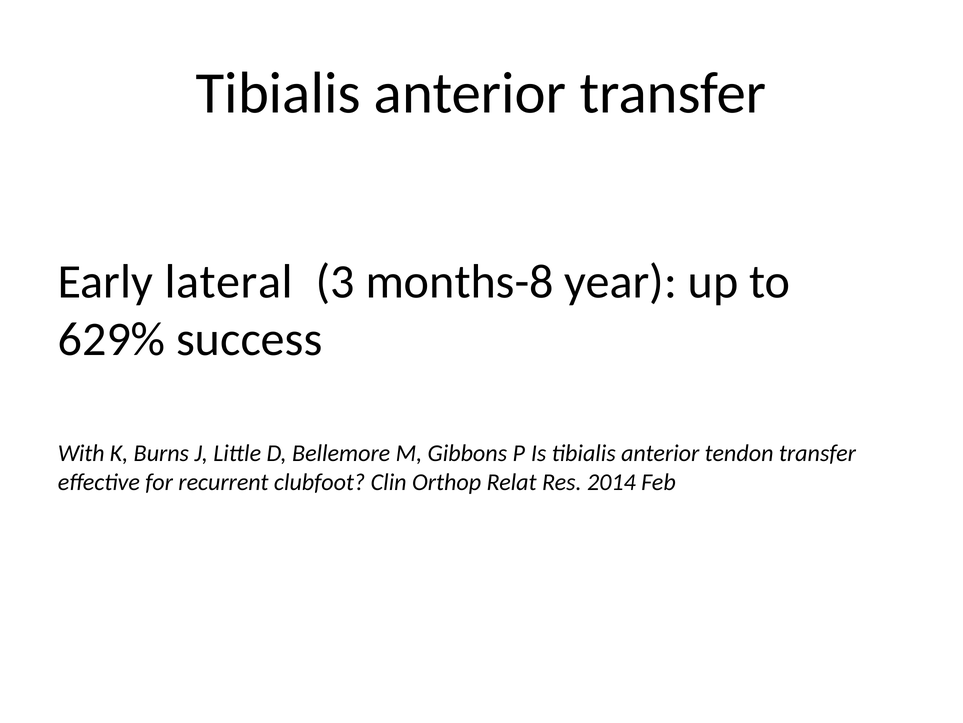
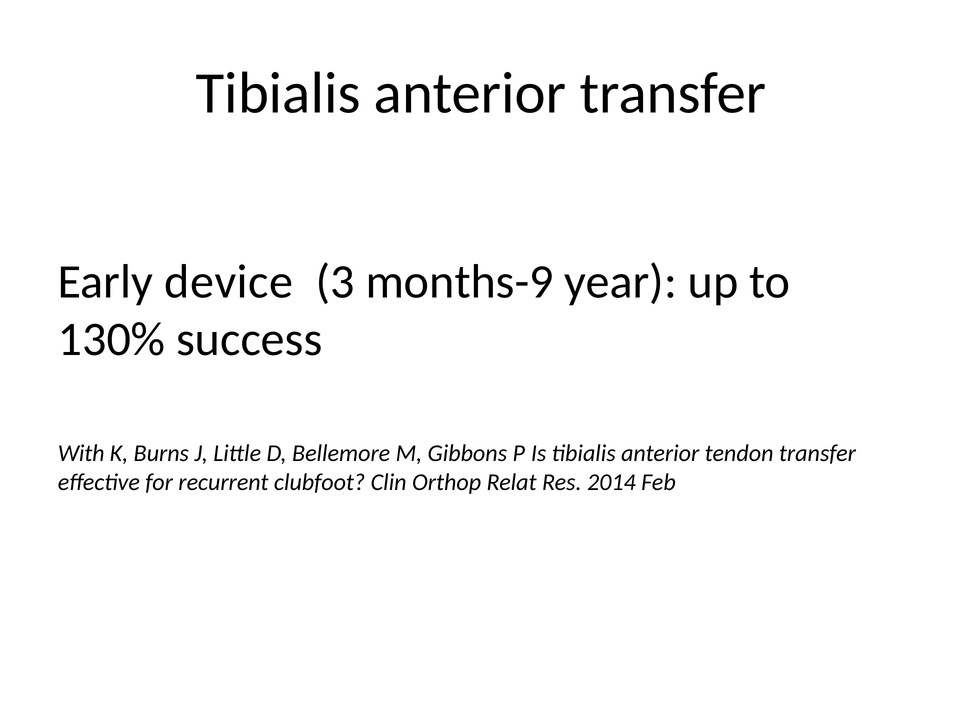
lateral: lateral -> device
months-8: months-8 -> months-9
629%: 629% -> 130%
